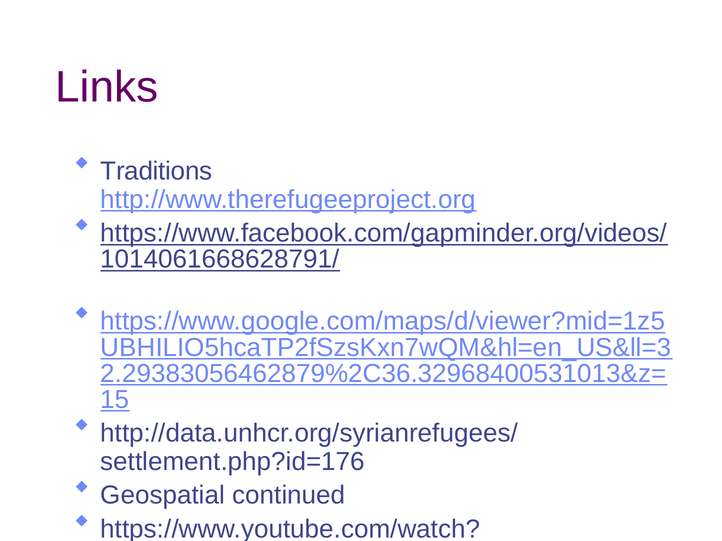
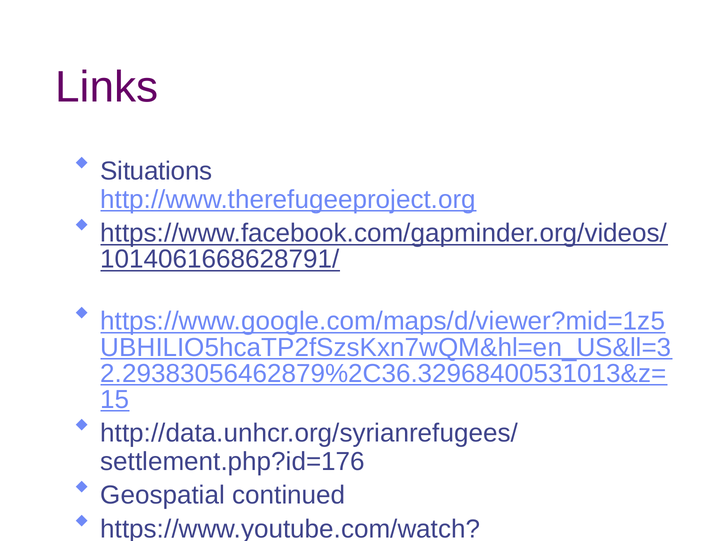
Traditions: Traditions -> Situations
